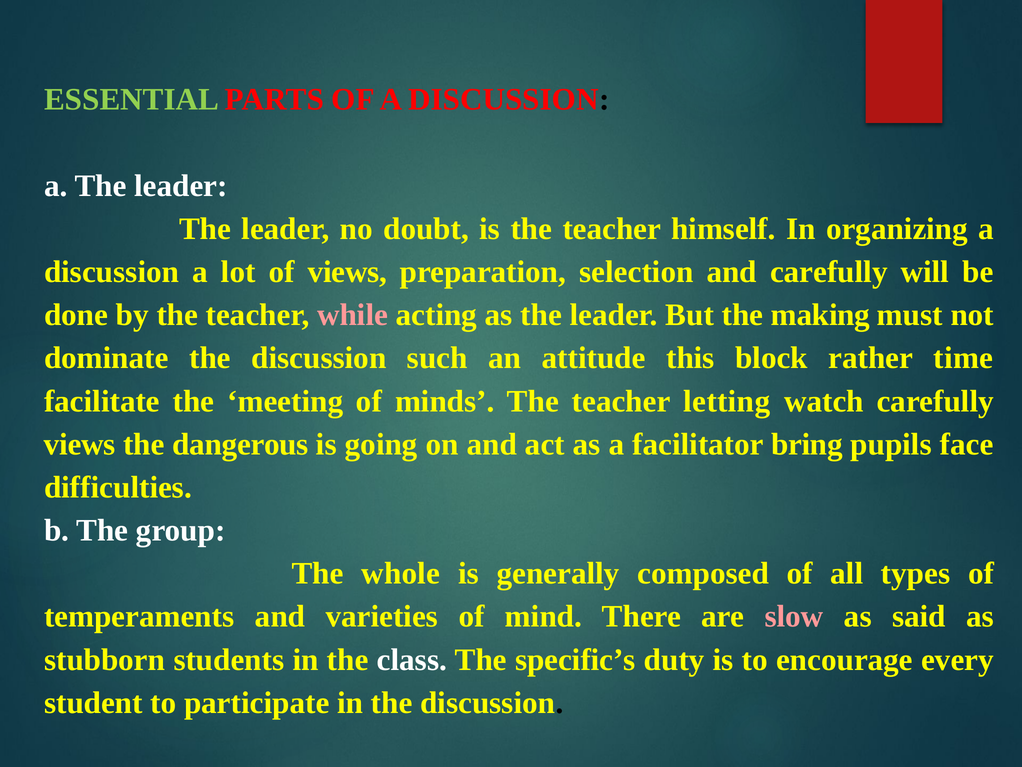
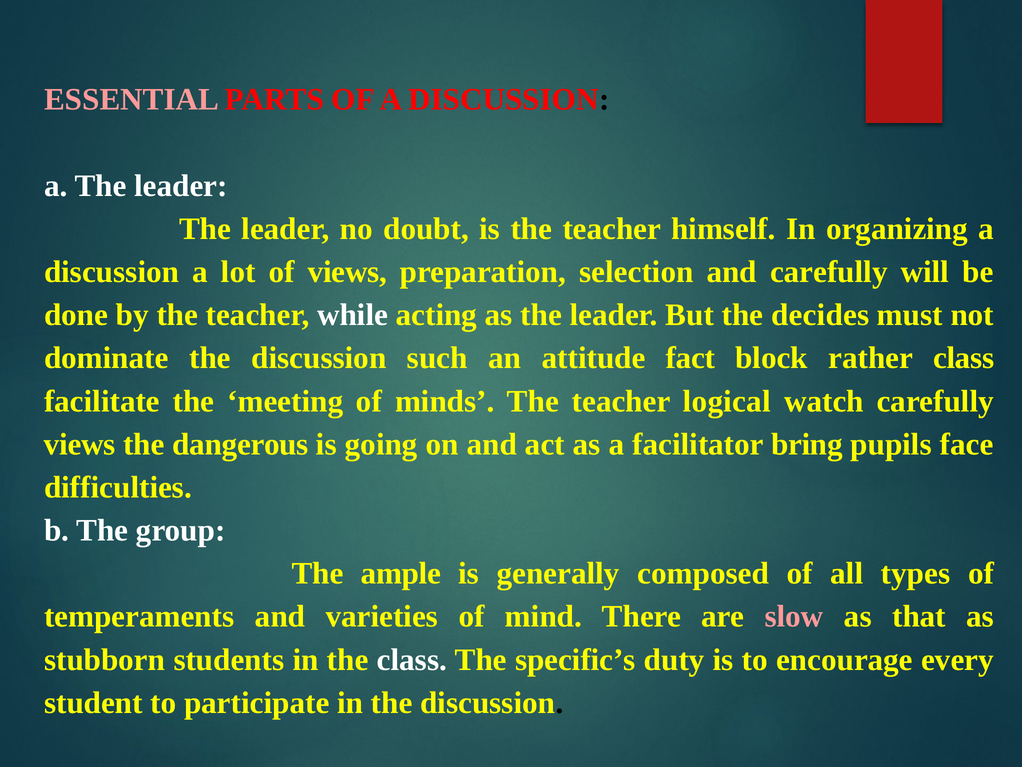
ESSENTIAL colour: light green -> pink
while colour: pink -> white
making: making -> decides
this: this -> fact
rather time: time -> class
letting: letting -> logical
whole: whole -> ample
said: said -> that
